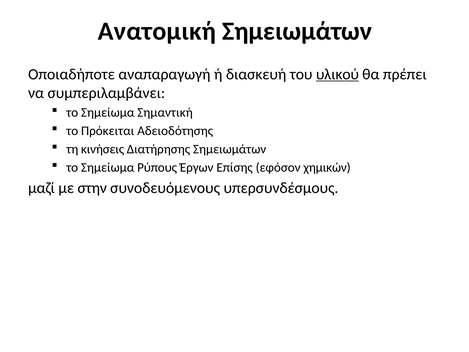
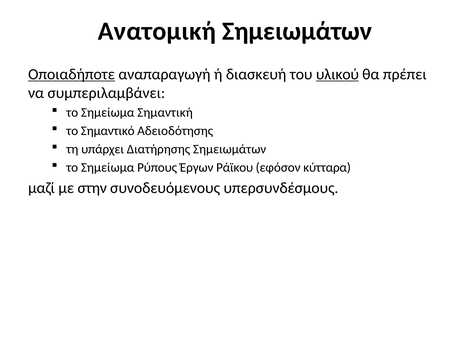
Οποιαδήποτε underline: none -> present
Πρόκειται: Πρόκειται -> Σημαντικό
κινήσεις: κινήσεις -> υπάρχει
Επίσης: Επίσης -> Ράϊκου
χημικών: χημικών -> κύτταρα
